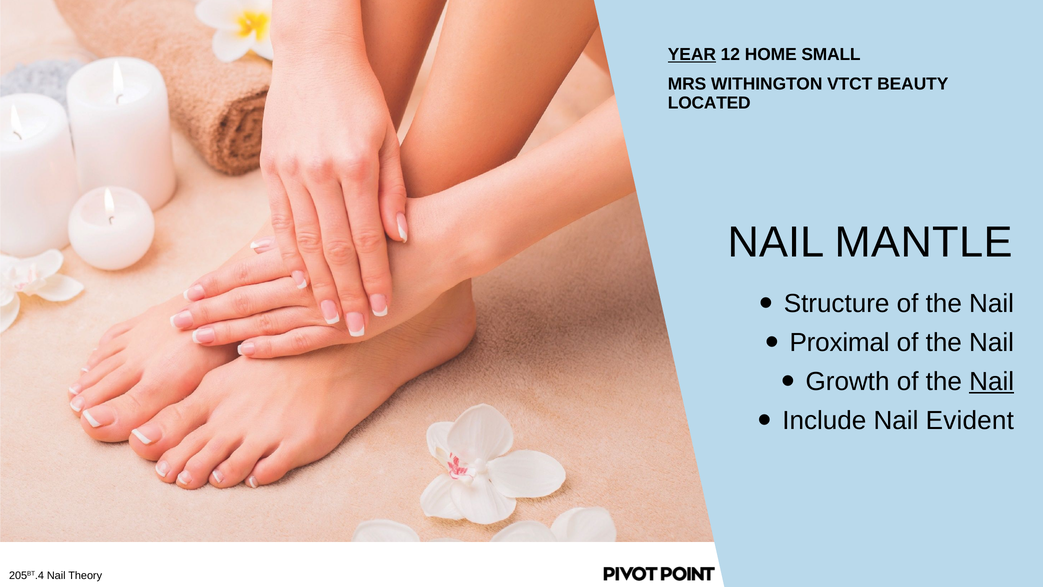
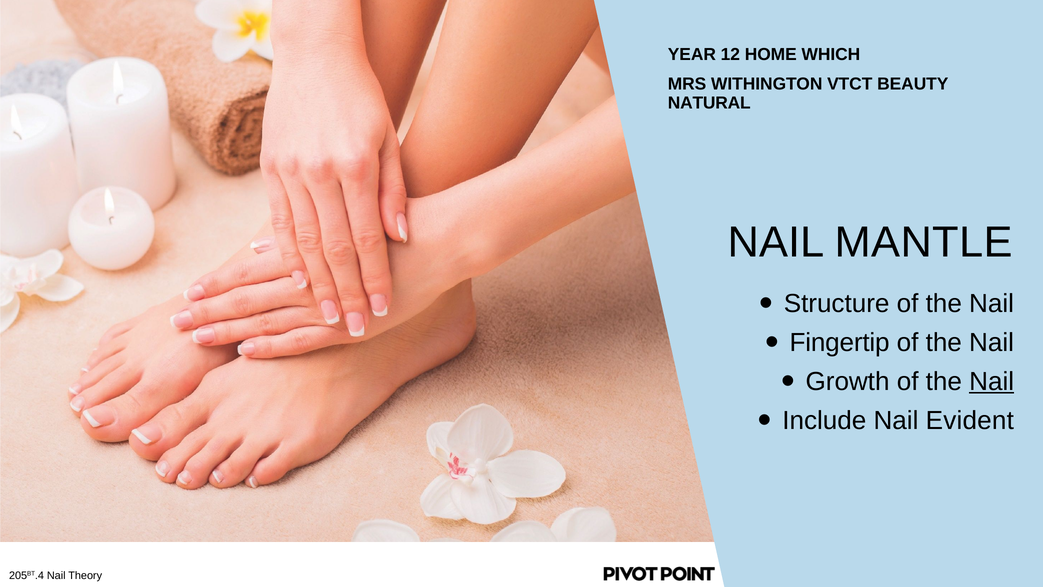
YEAR underline: present -> none
SMALL: SMALL -> WHICH
LOCATED: LOCATED -> NATURAL
Proximal: Proximal -> Fingertip
